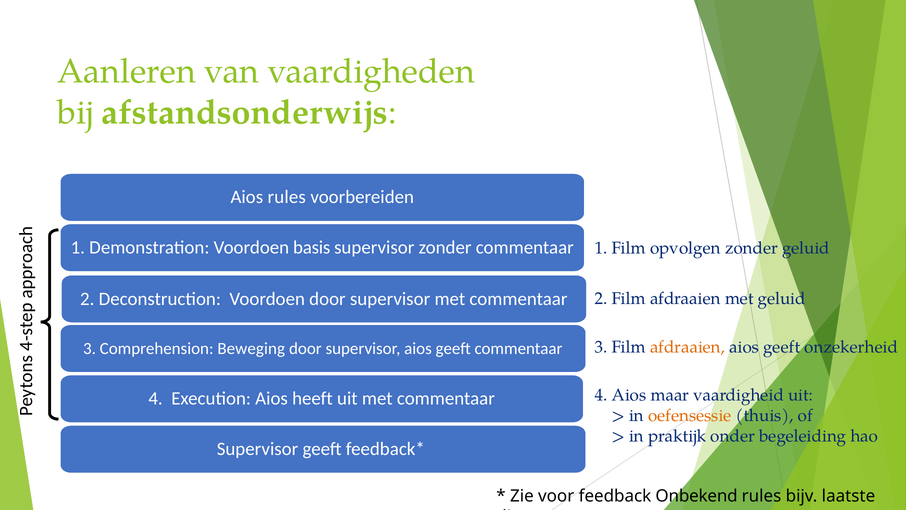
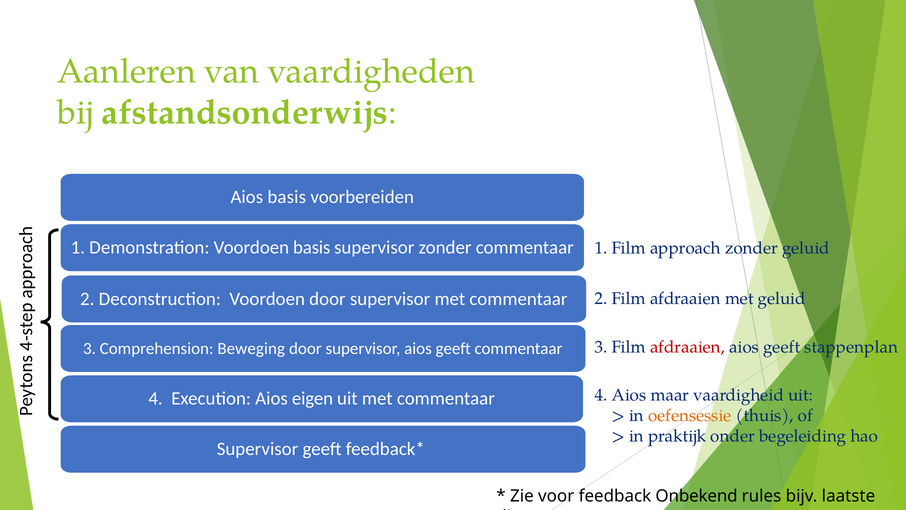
Aios rules: rules -> basis
opvolgen: opvolgen -> approach
afdraaien at (688, 347) colour: orange -> red
onzekerheid: onzekerheid -> stappenplan
heeft: heeft -> eigen
